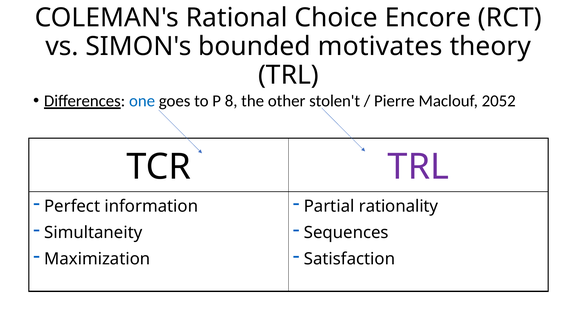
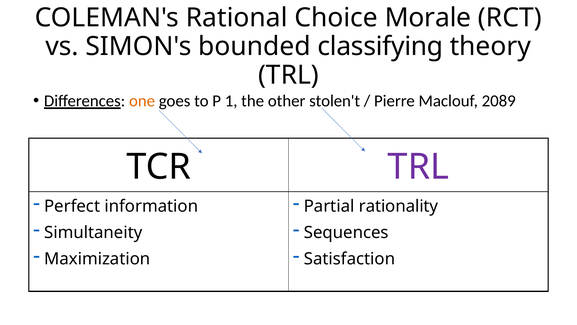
Encore: Encore -> Morale
motivates: motivates -> classifying
one colour: blue -> orange
8: 8 -> 1
2052: 2052 -> 2089
